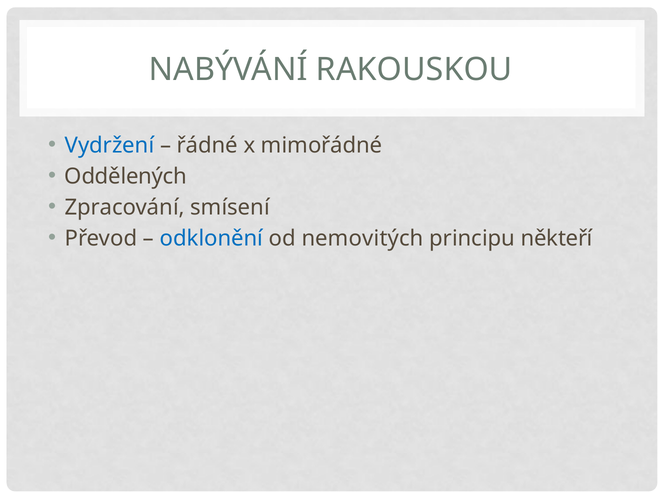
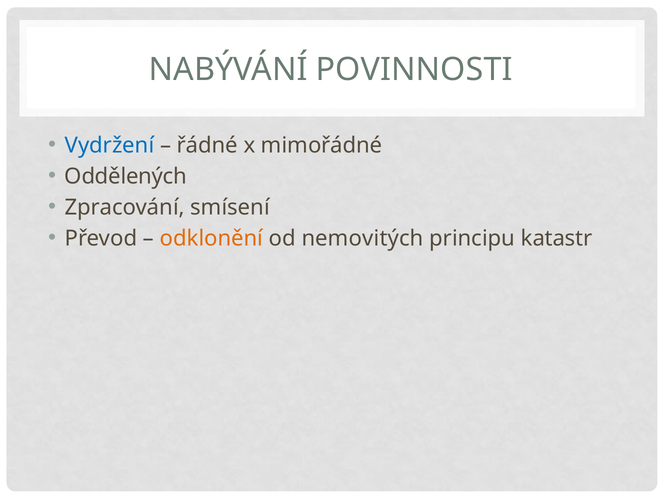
RAKOUSKOU: RAKOUSKOU -> POVINNOSTI
odklonění colour: blue -> orange
někteří: někteří -> katastr
